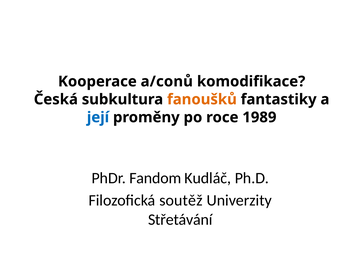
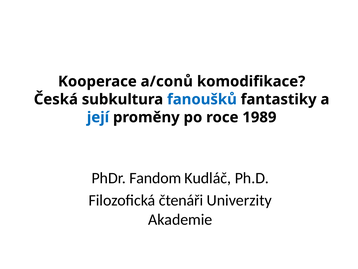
fanoušků colour: orange -> blue
soutěž: soutěž -> čtenáři
Střetávání: Střetávání -> Akademie
